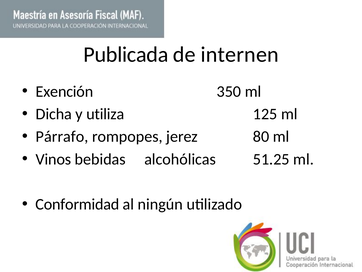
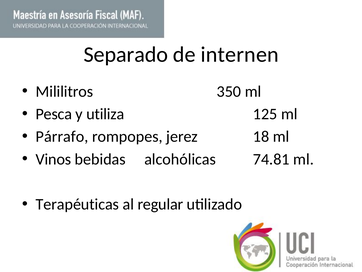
Publicada: Publicada -> Separado
Exención: Exención -> Mililitros
Dicha: Dicha -> Pesca
80: 80 -> 18
51.25: 51.25 -> 74.81
Conformidad: Conformidad -> Terapéuticas
ningún: ningún -> regular
